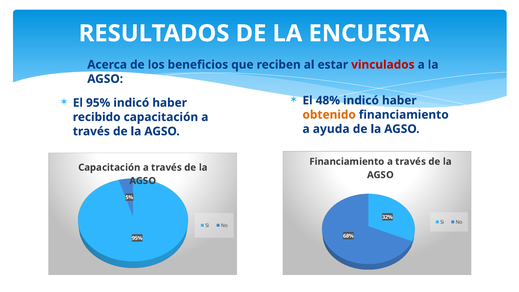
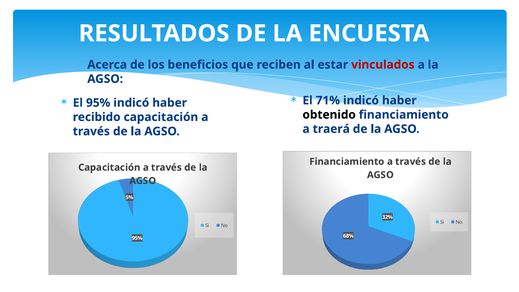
48%: 48% -> 71%
obtenido colour: orange -> black
ayuda: ayuda -> traerá
